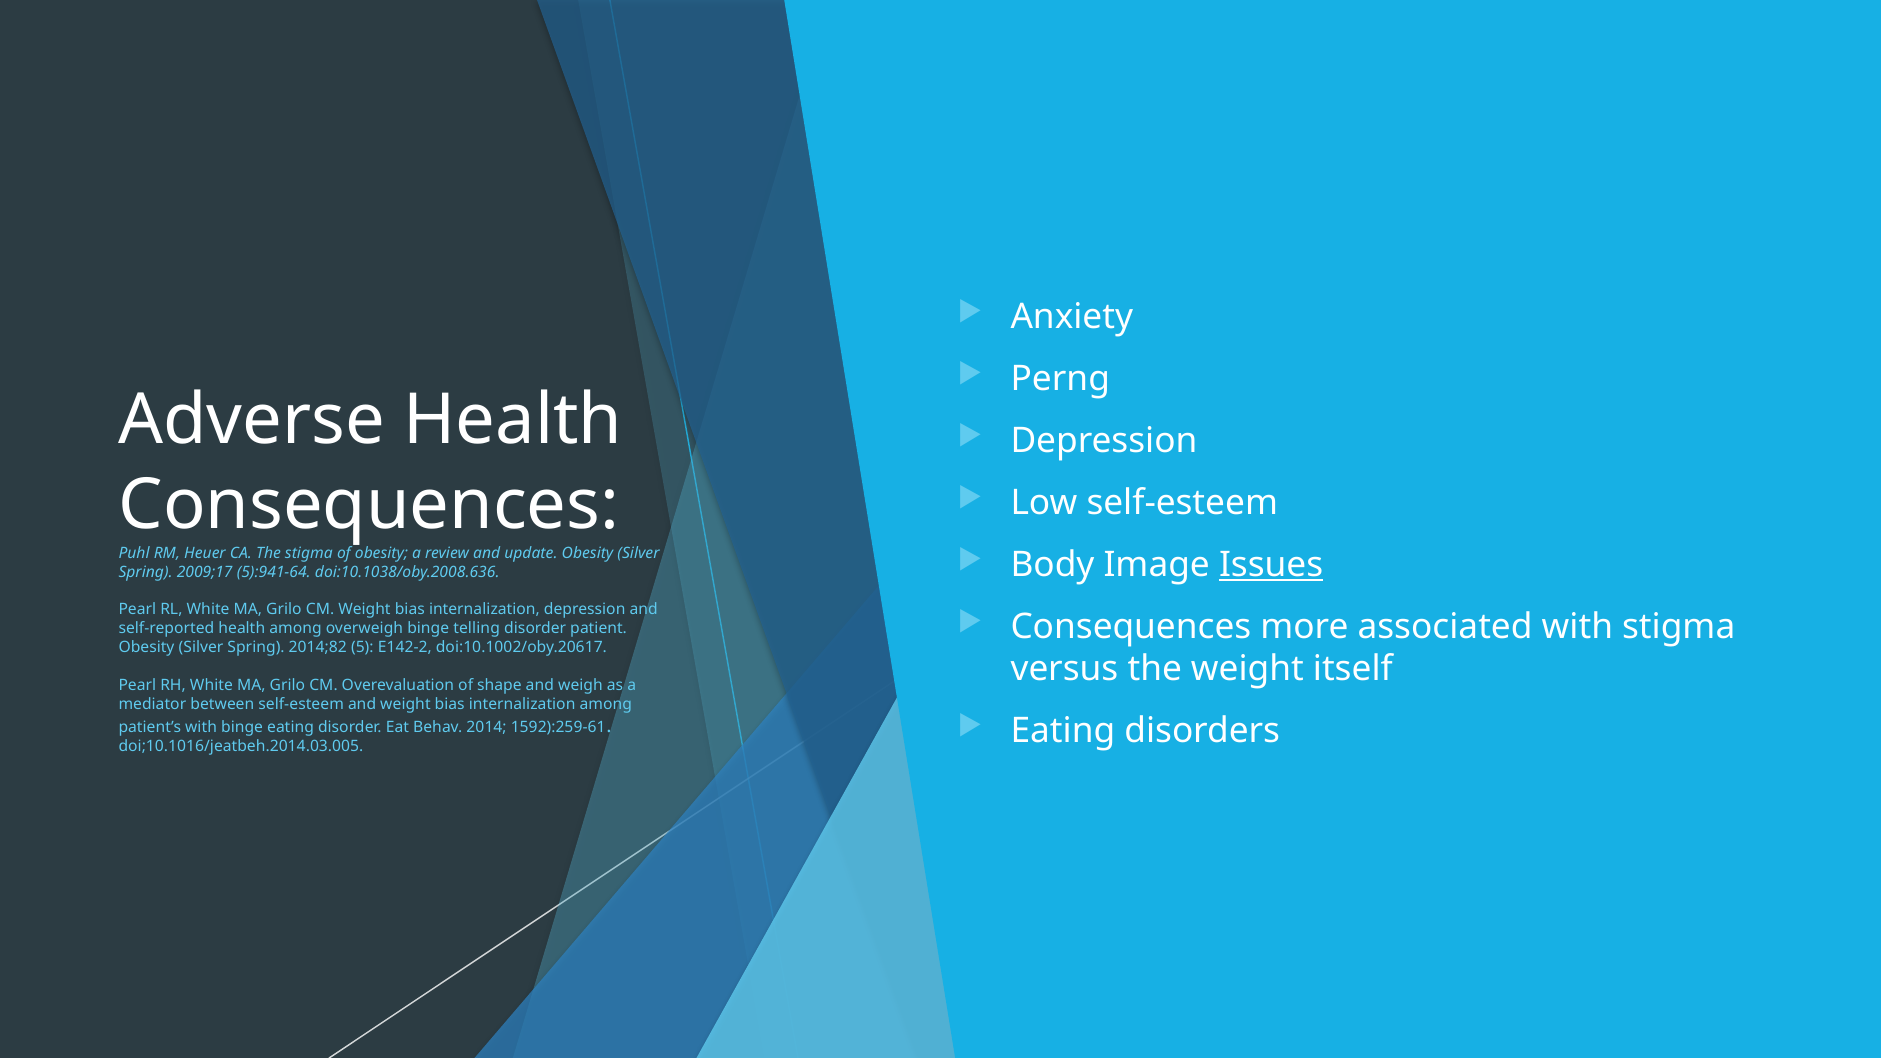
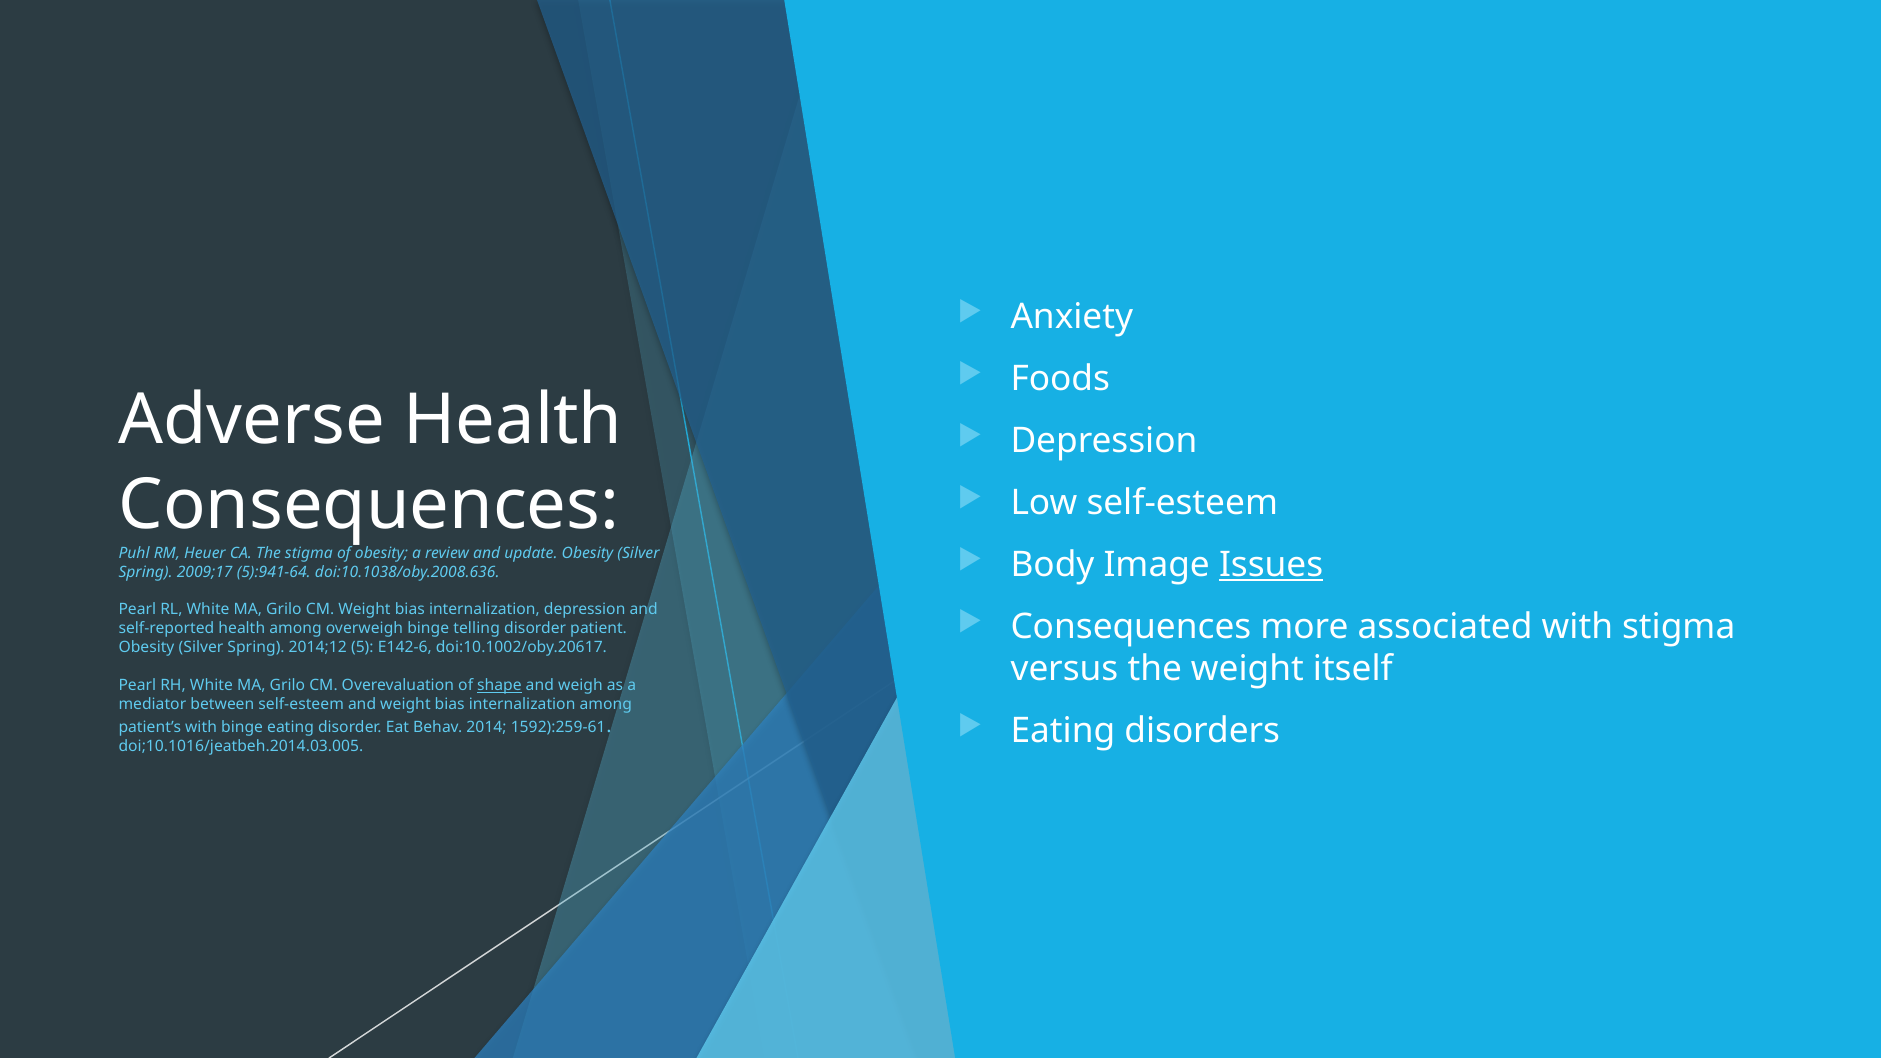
Perng: Perng -> Foods
2014;82: 2014;82 -> 2014;12
E142-2: E142-2 -> E142-6
shape underline: none -> present
